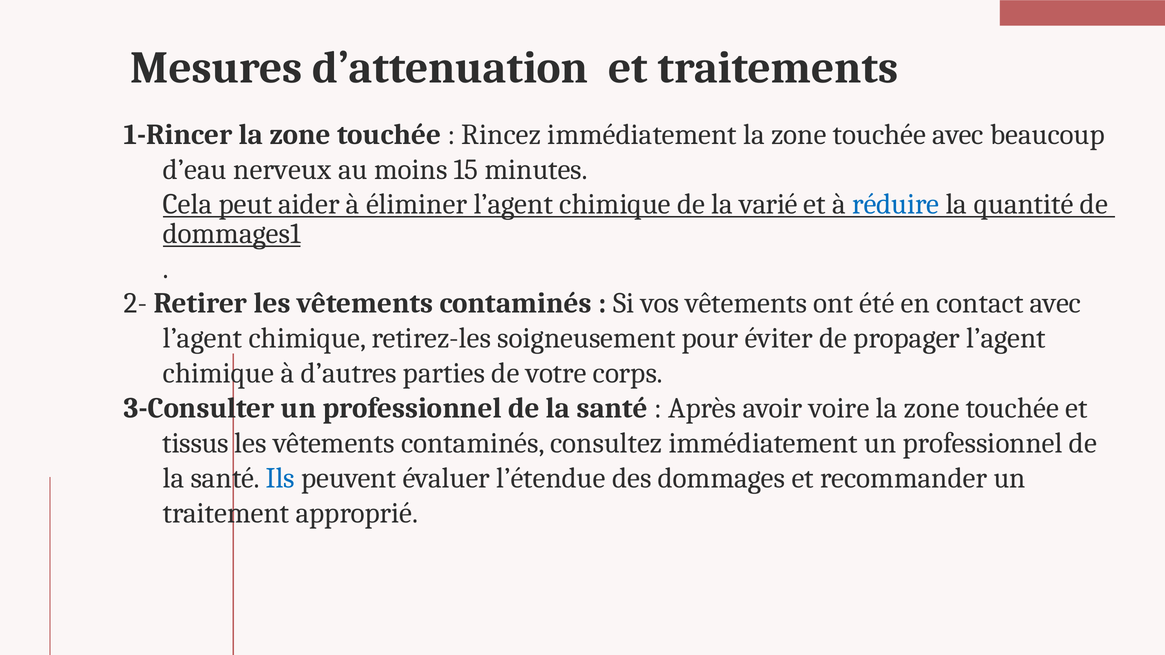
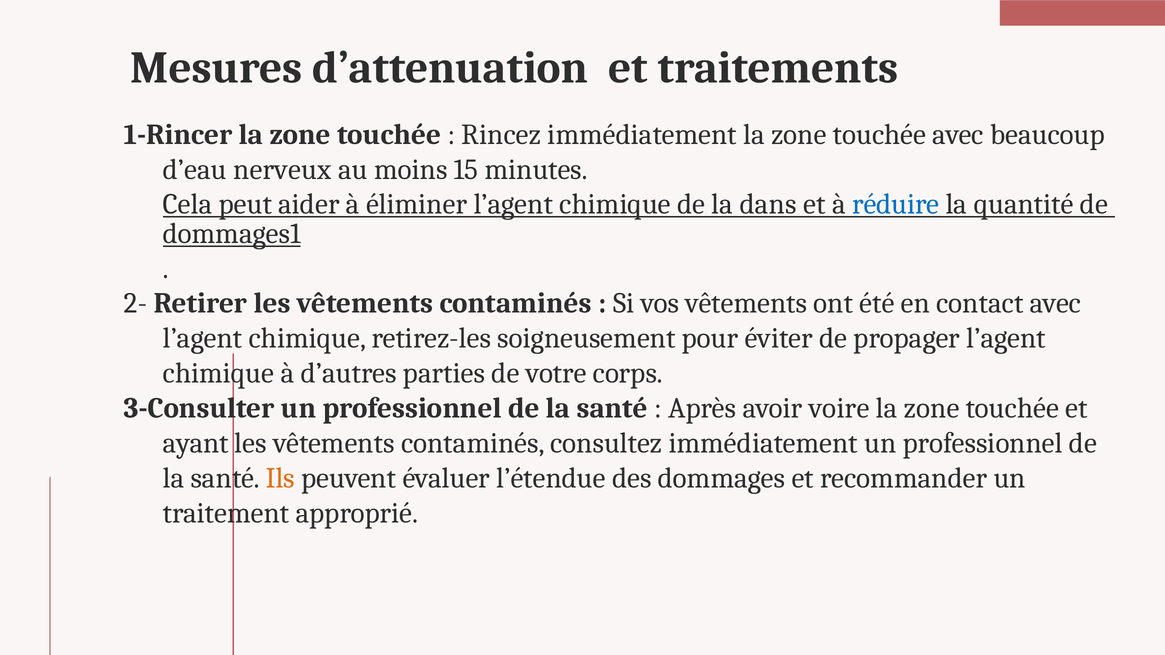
varié: varié -> dans
tissus: tissus -> ayant
Ils colour: blue -> orange
